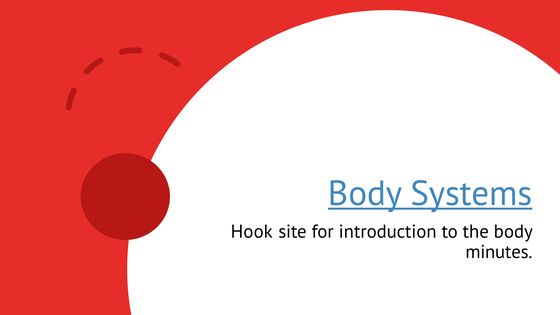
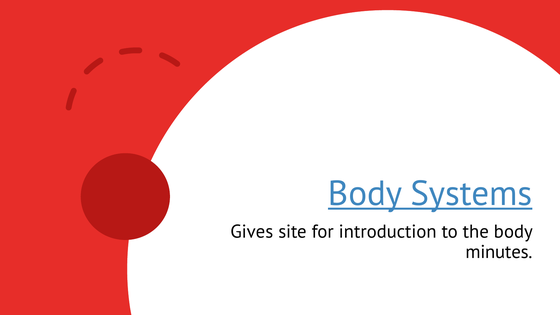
Hook: Hook -> Gives
